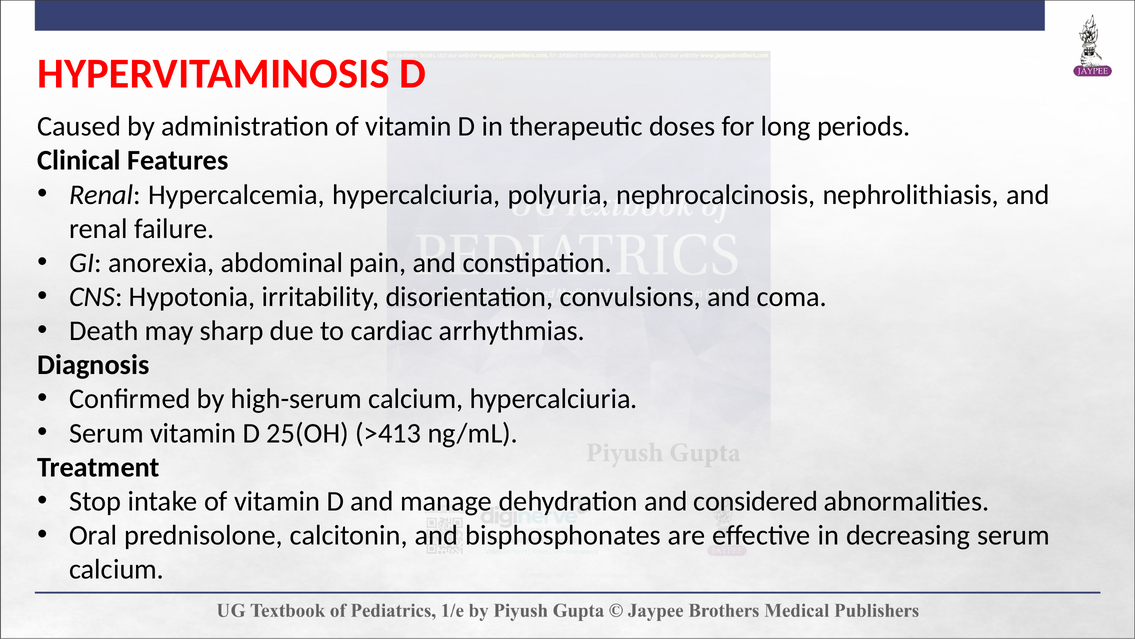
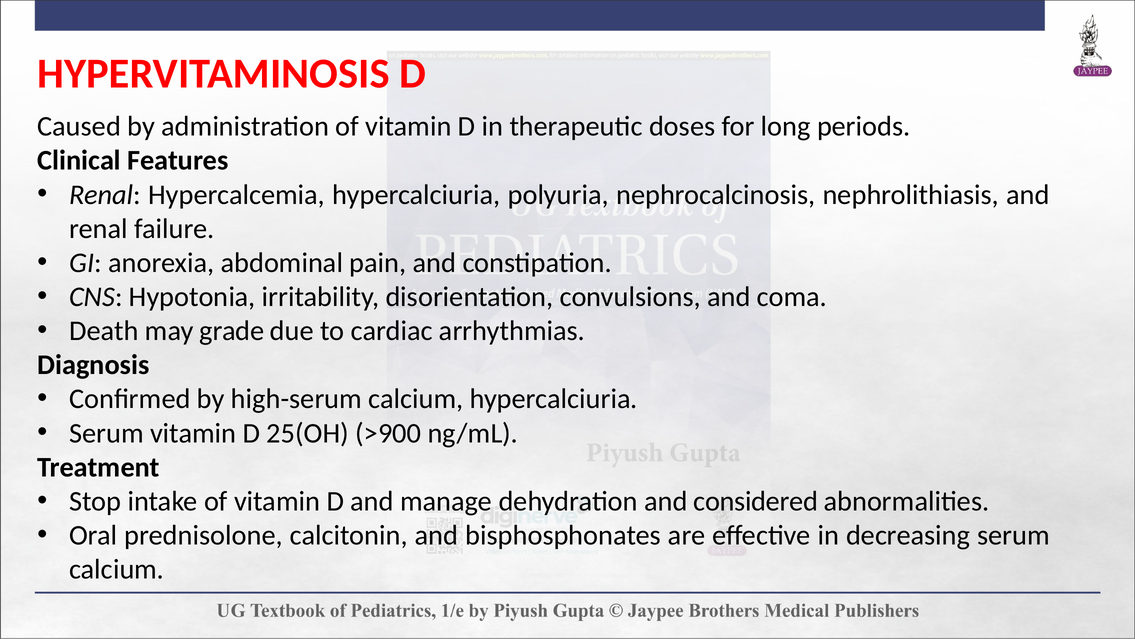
sharp: sharp -> grade
>413: >413 -> >900
